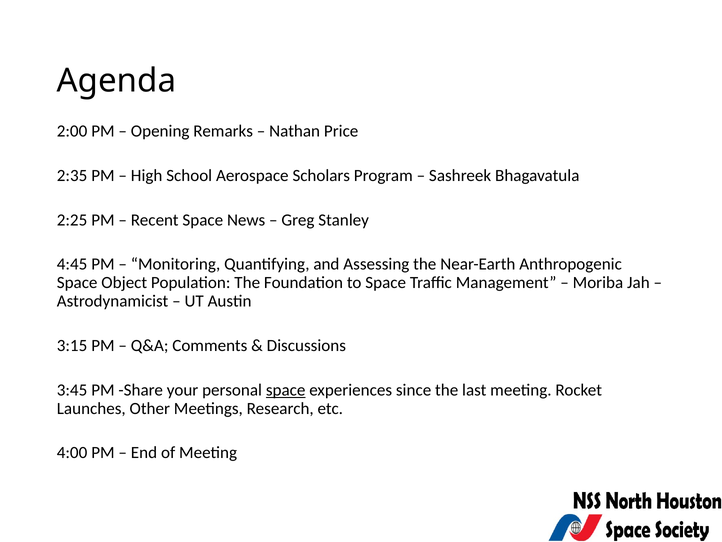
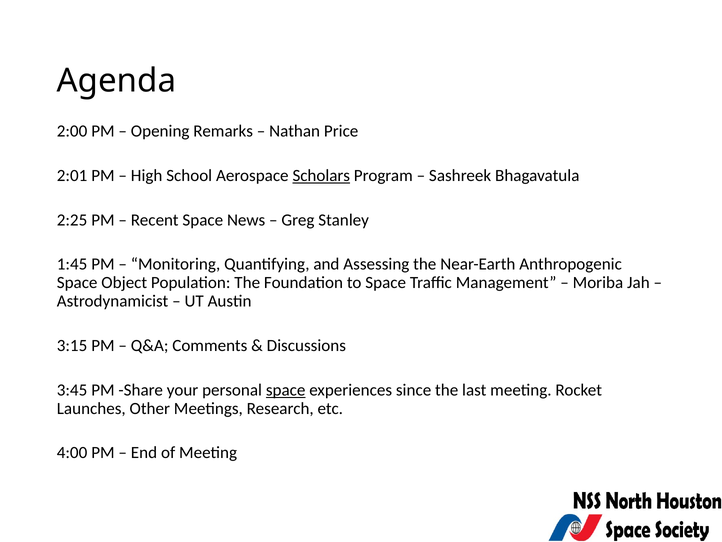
2:35: 2:35 -> 2:01
Scholars underline: none -> present
4:45: 4:45 -> 1:45
